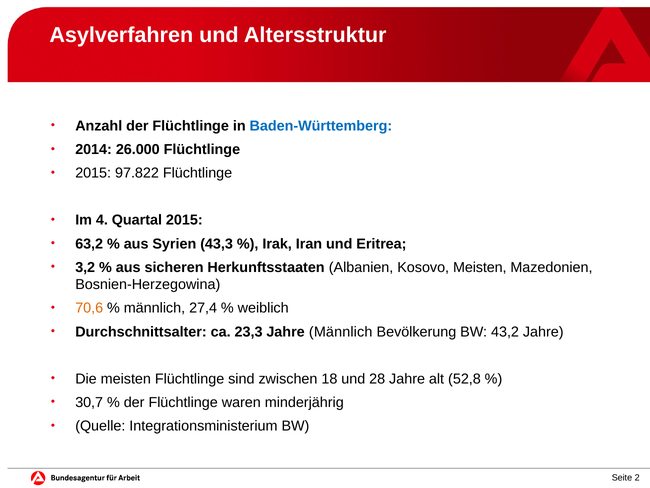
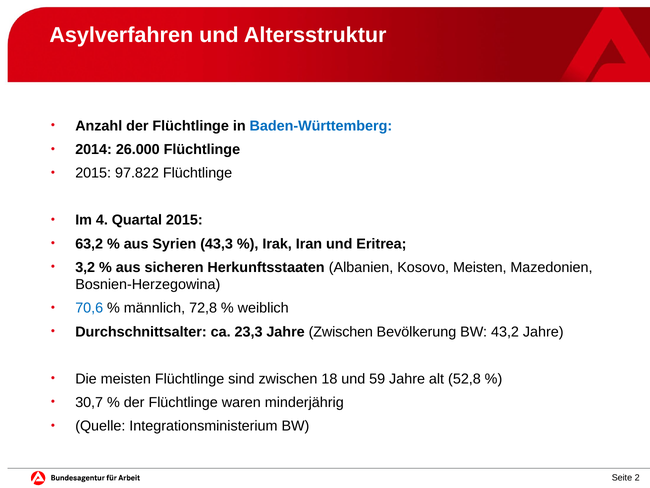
70,6 colour: orange -> blue
27,4: 27,4 -> 72,8
Jahre Männlich: Männlich -> Zwischen
28: 28 -> 59
